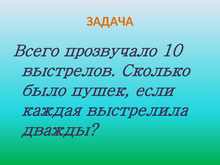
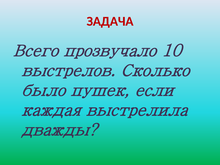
ЗАДАЧА colour: orange -> red
